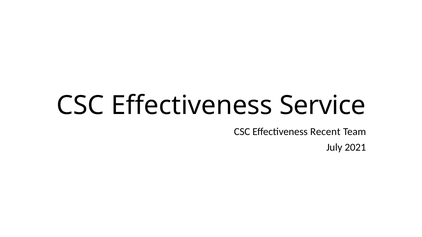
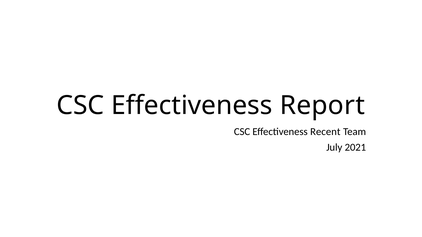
Service: Service -> Report
